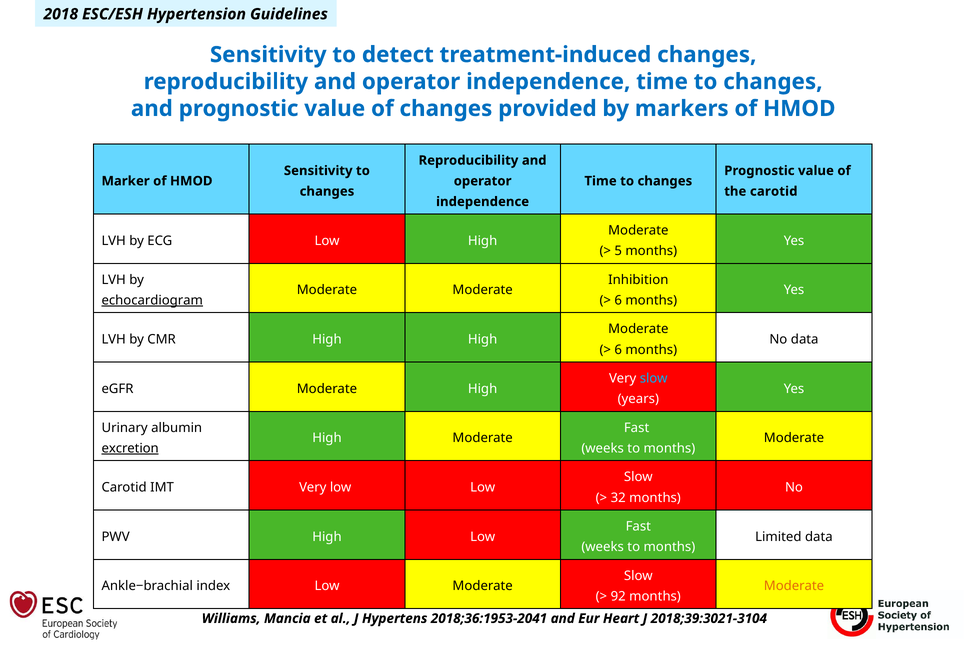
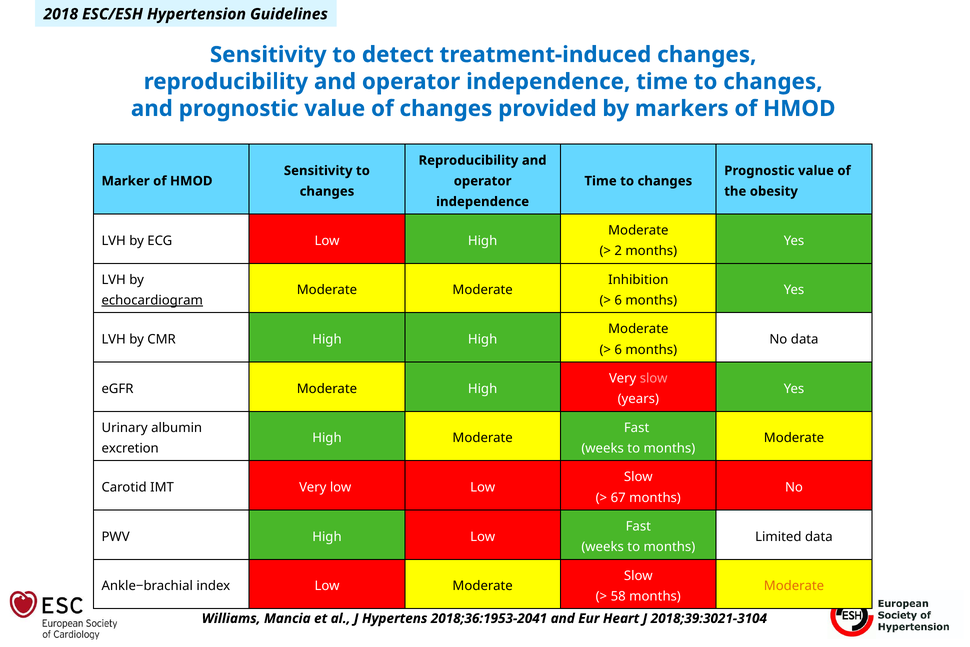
the carotid: carotid -> obesity
5: 5 -> 2
slow at (654, 378) colour: light blue -> pink
excretion underline: present -> none
32: 32 -> 67
92: 92 -> 58
